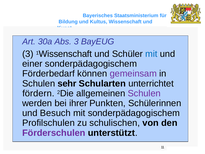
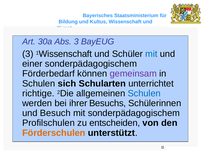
sehr: sehr -> sich
fördern: fördern -> richtige
Schulen at (144, 93) colour: purple -> blue
Punkten: Punkten -> Besuchs
schulischen: schulischen -> entscheiden
Förderschulen colour: purple -> orange
